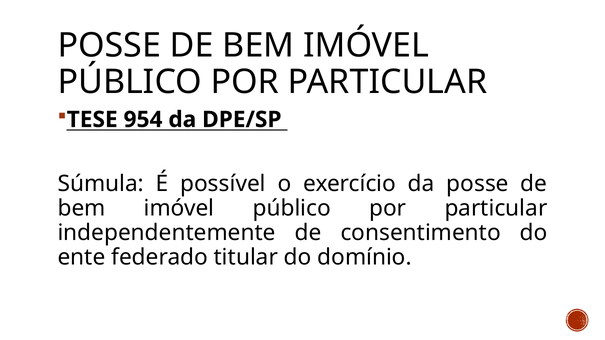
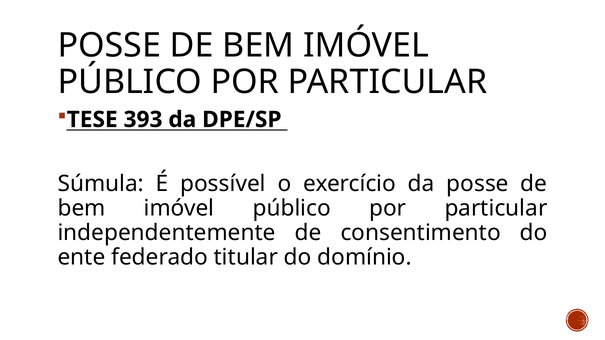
954: 954 -> 393
